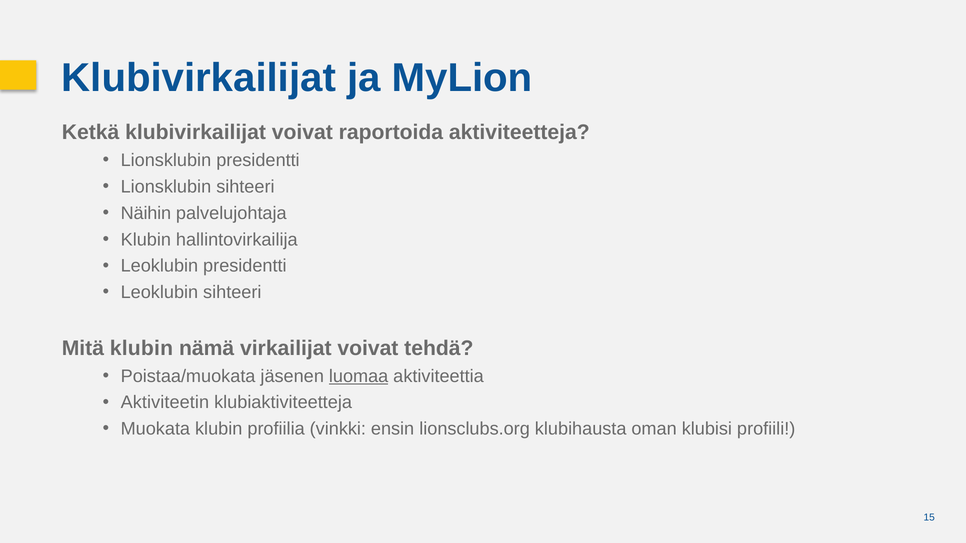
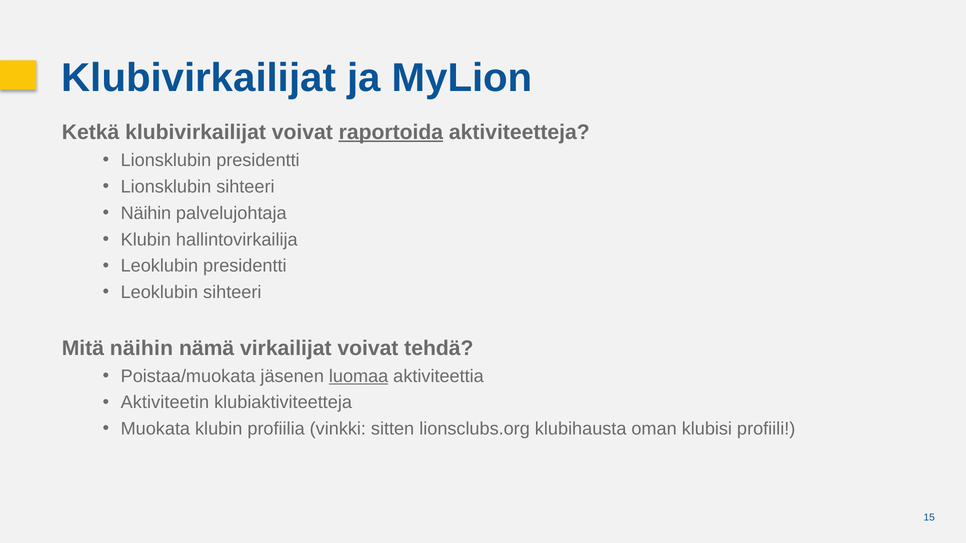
raportoida underline: none -> present
Mitä klubin: klubin -> näihin
ensin: ensin -> sitten
